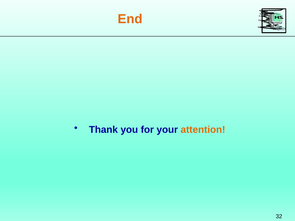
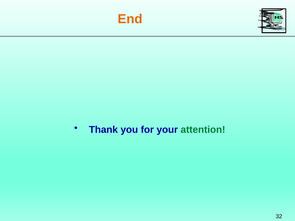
attention colour: orange -> green
